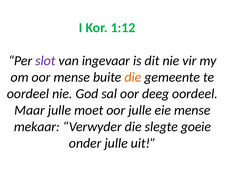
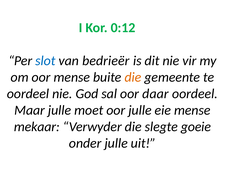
1:12: 1:12 -> 0:12
slot colour: purple -> blue
ingevaar: ingevaar -> bedrieër
deeg: deeg -> daar
